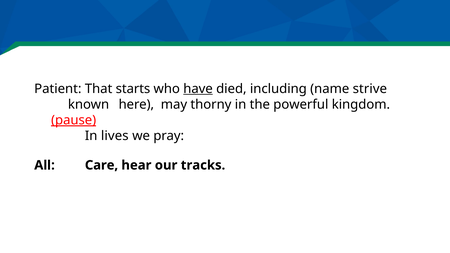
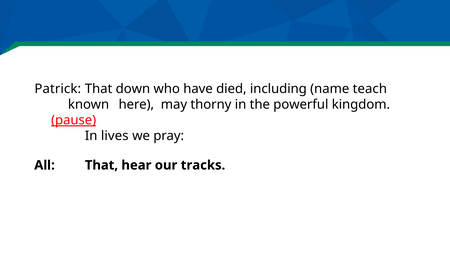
Patient: Patient -> Patrick
starts: starts -> down
have underline: present -> none
strive: strive -> teach
All Care: Care -> That
